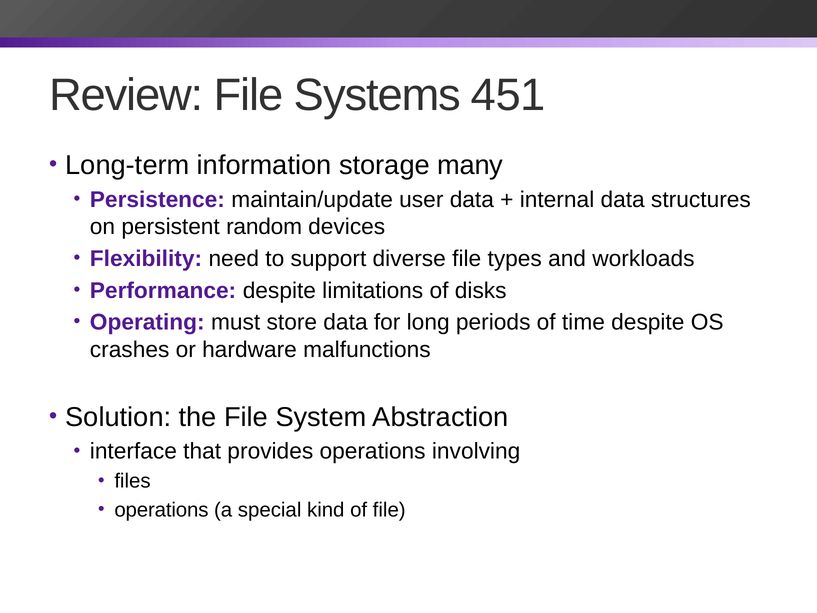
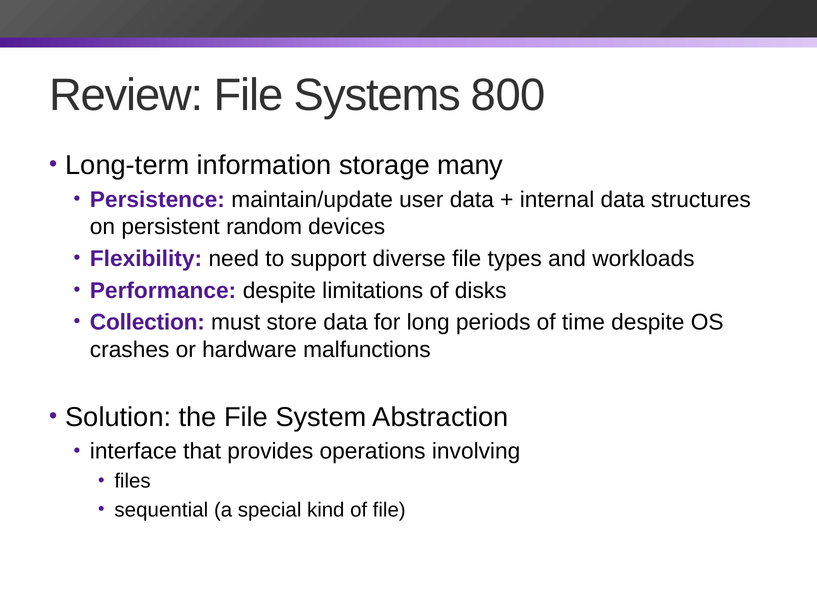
451: 451 -> 800
Operating: Operating -> Collection
operations at (161, 510): operations -> sequential
